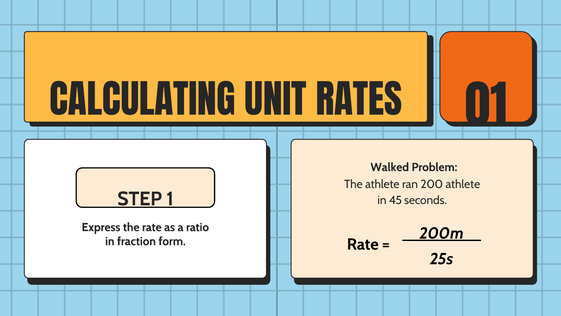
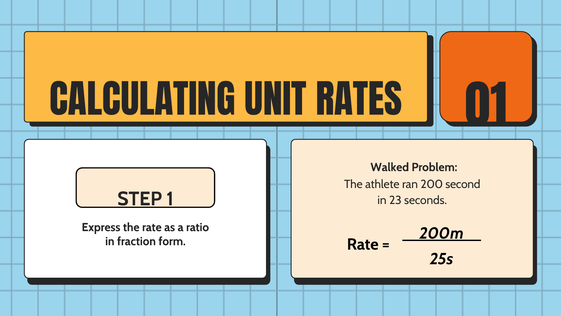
200 athlete: athlete -> second
45: 45 -> 23
